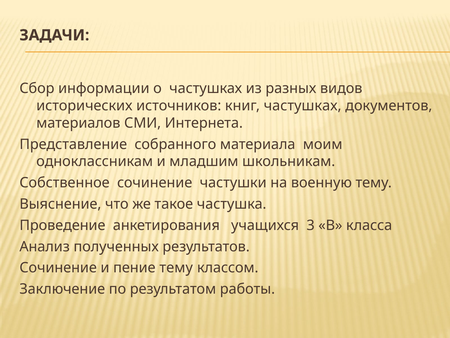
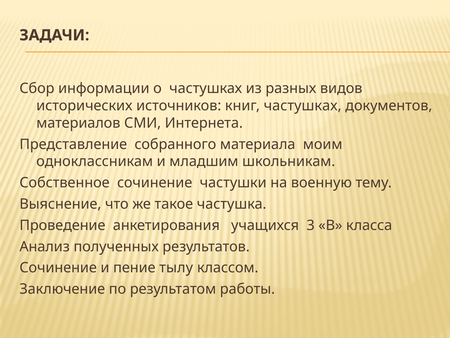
пение тему: тему -> тылу
